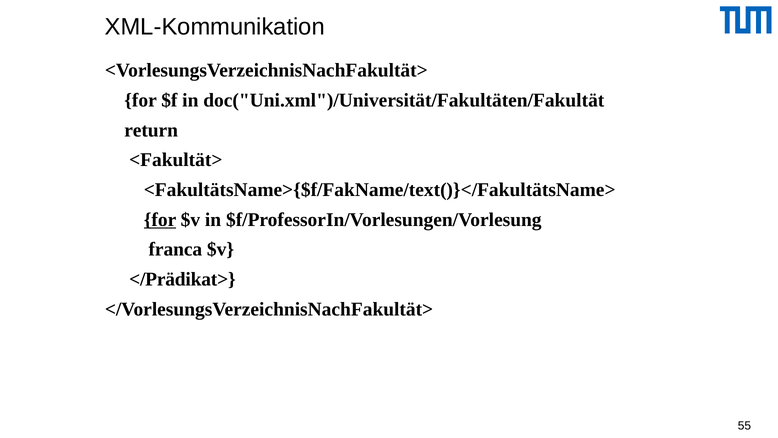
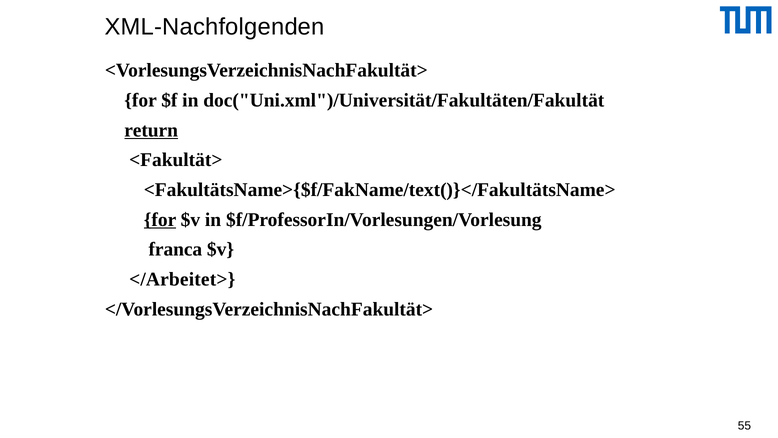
XML-Kommunikation: XML-Kommunikation -> XML-Nachfolgenden
return underline: none -> present
</Prädikat>: </Prädikat> -> </Arbeitet>
